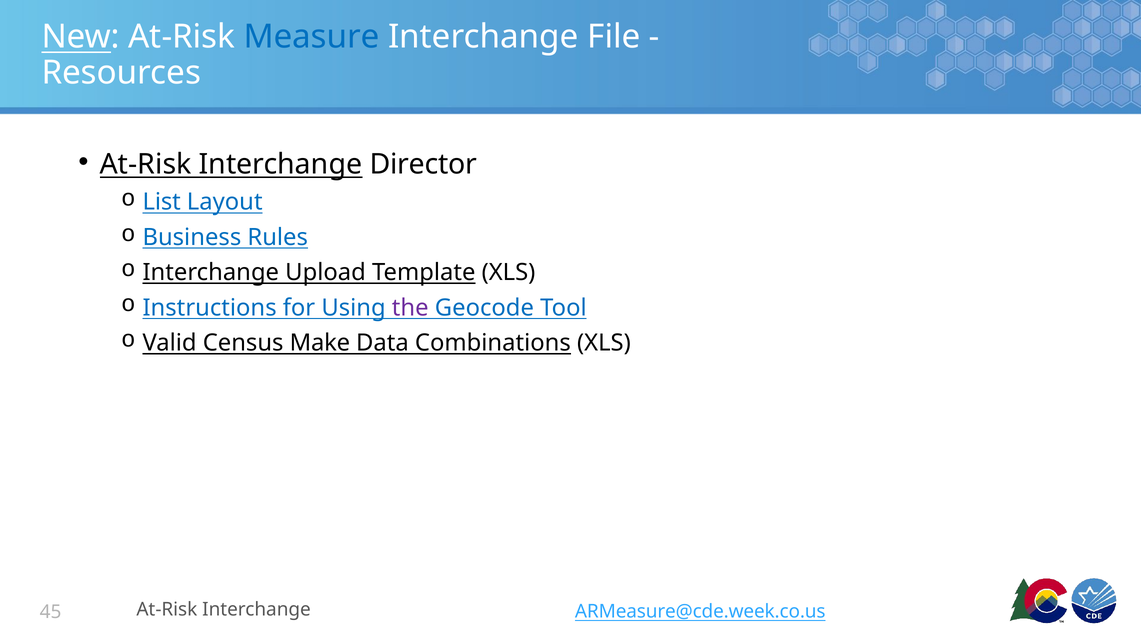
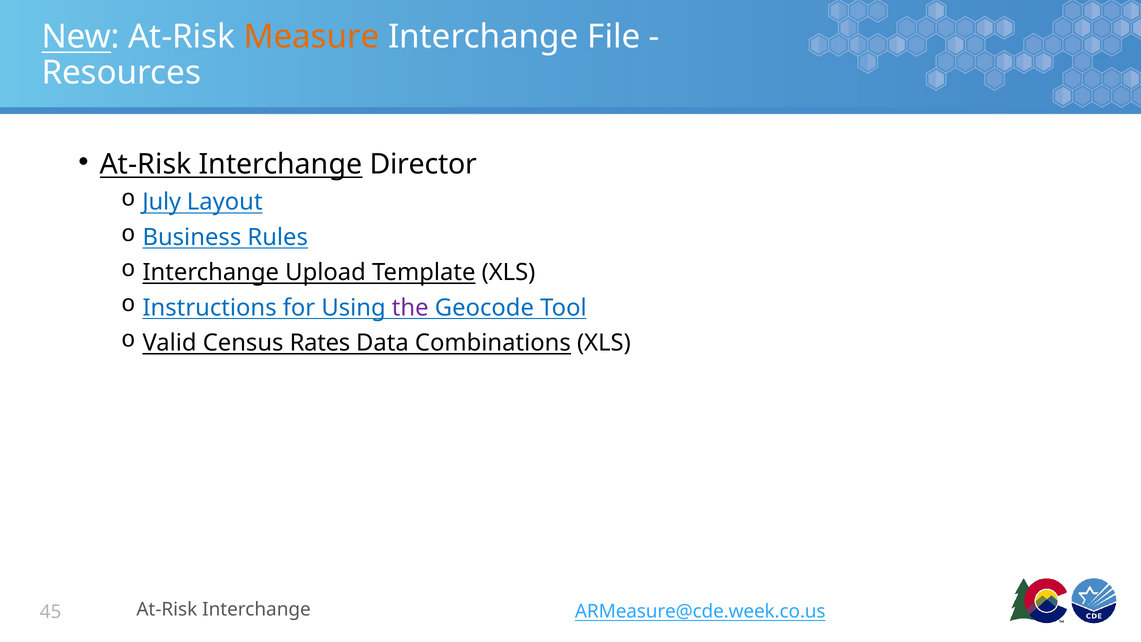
Measure colour: blue -> orange
List: List -> July
Make: Make -> Rates
